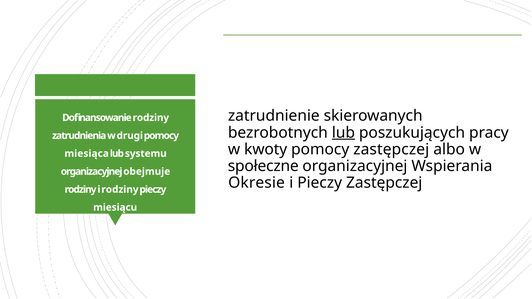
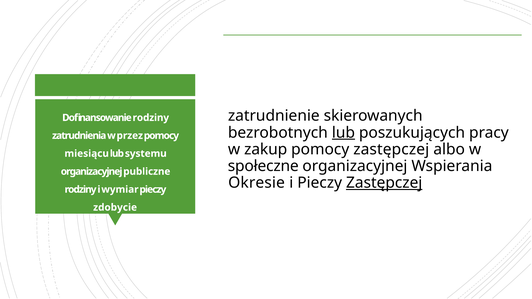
drugi: drugi -> przez
kwoty: kwoty -> zakup
miesiąca: miesiąca -> miesiącu
obejmuje: obejmuje -> publiczne
Zastępczej at (384, 183) underline: none -> present
i rodziny: rodziny -> wymiar
miesiącu: miesiącu -> zdobycie
